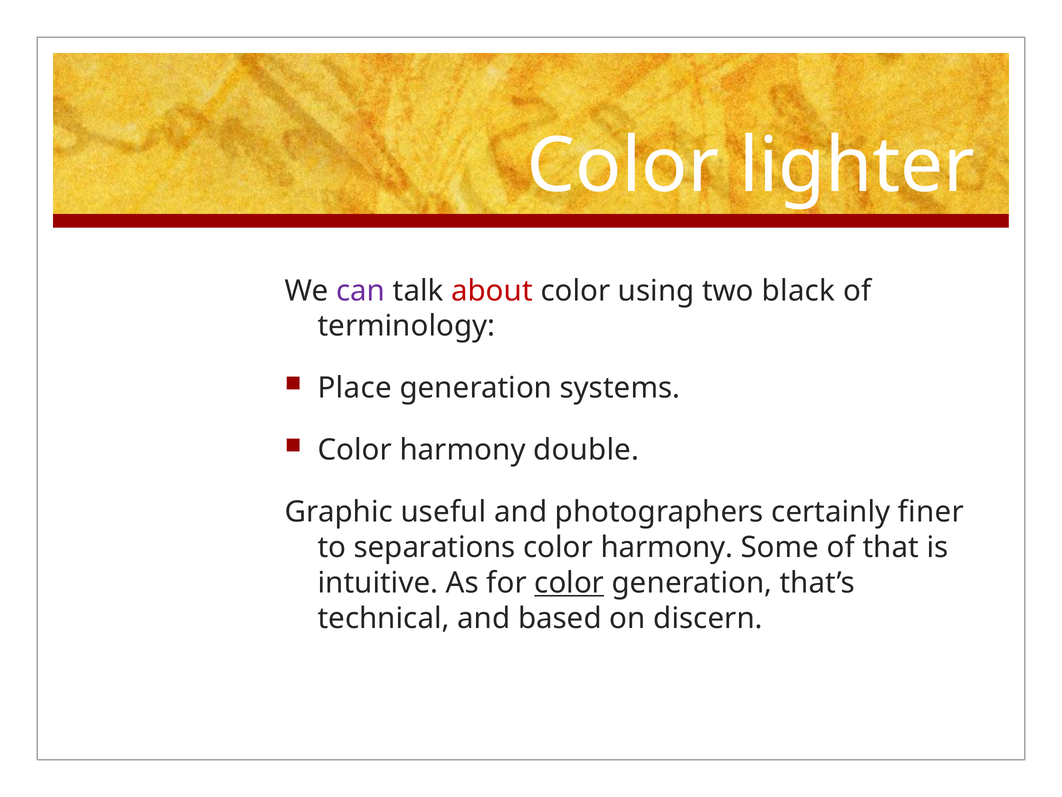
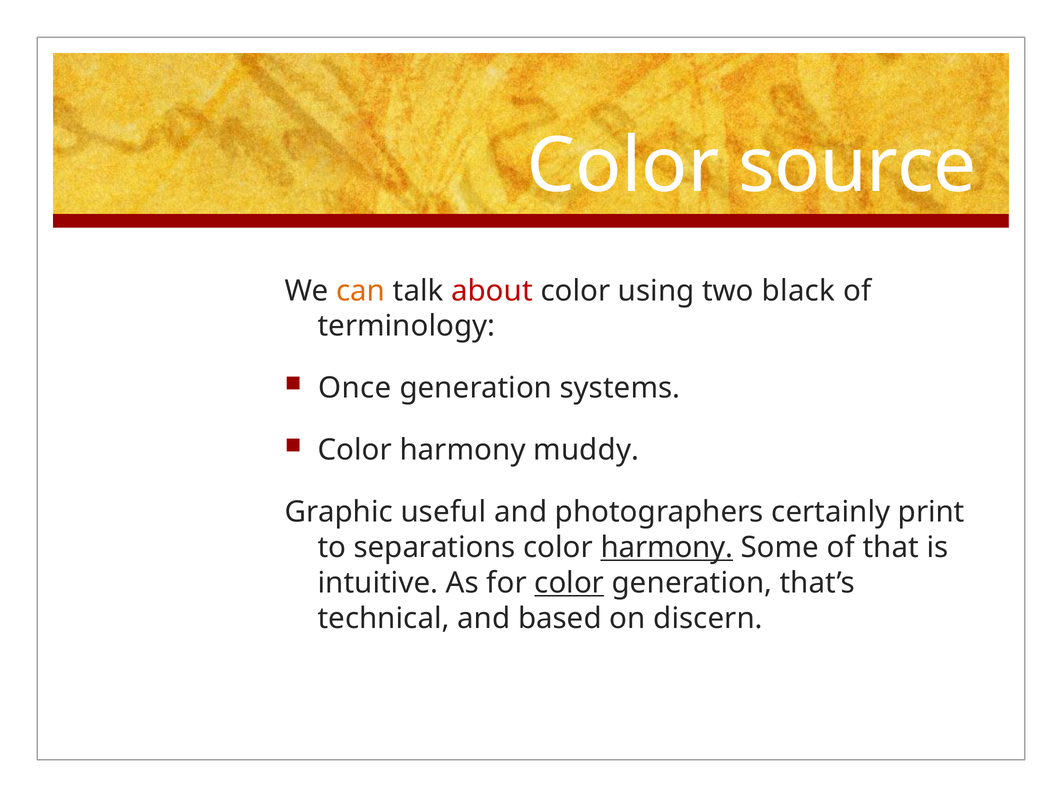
lighter: lighter -> source
can colour: purple -> orange
Place: Place -> Once
double: double -> muddy
finer: finer -> print
harmony at (667, 547) underline: none -> present
